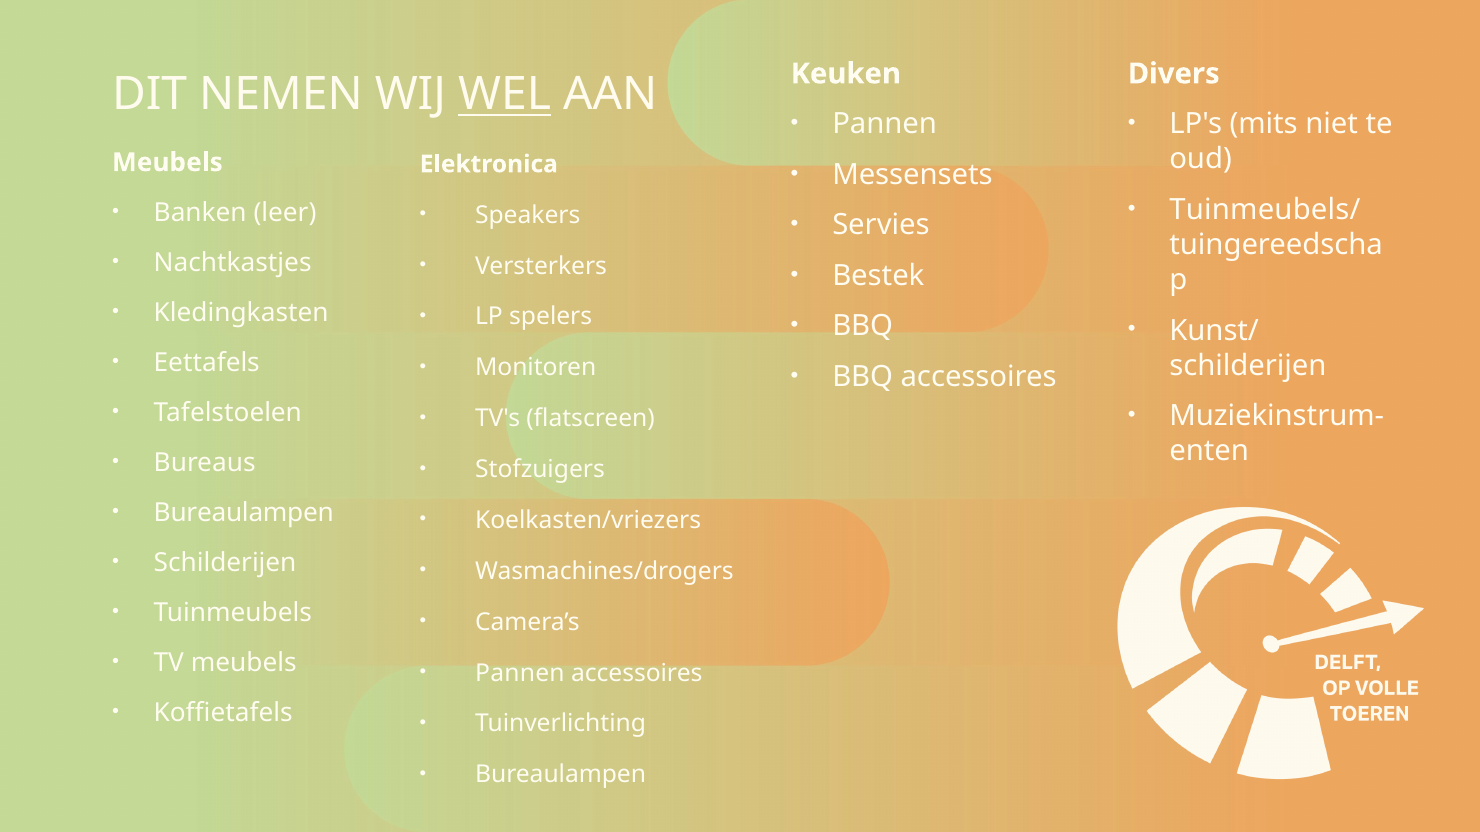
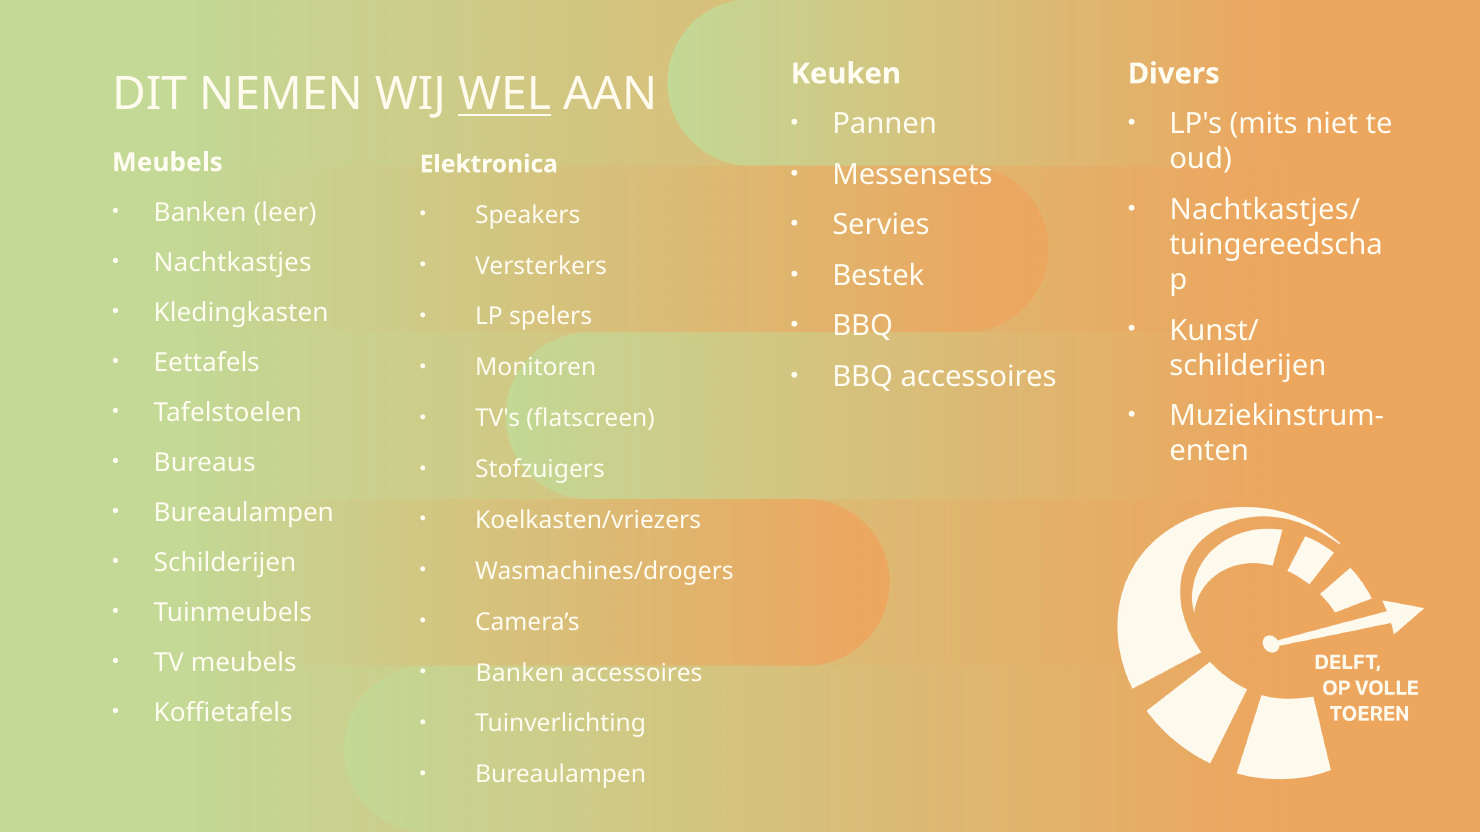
Tuinmeubels/: Tuinmeubels/ -> Nachtkastjes/
Pannen at (520, 673): Pannen -> Banken
